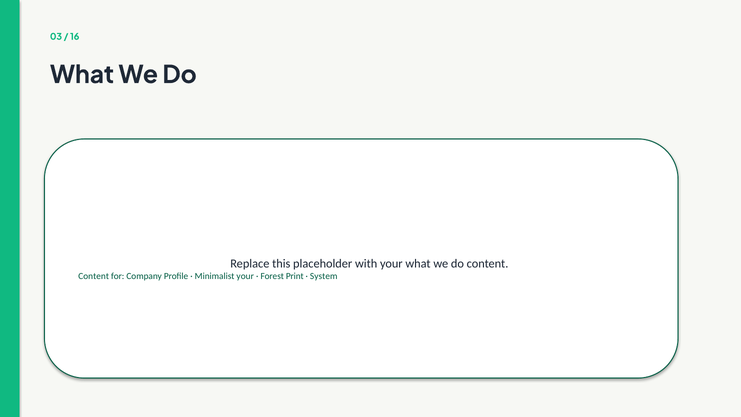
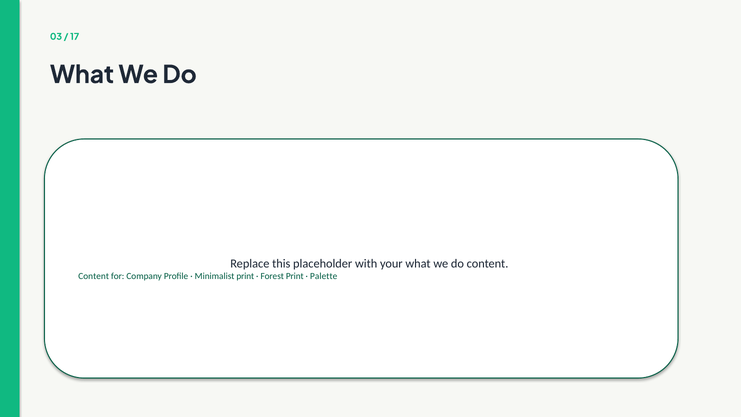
16: 16 -> 17
Minimalist your: your -> print
System: System -> Palette
